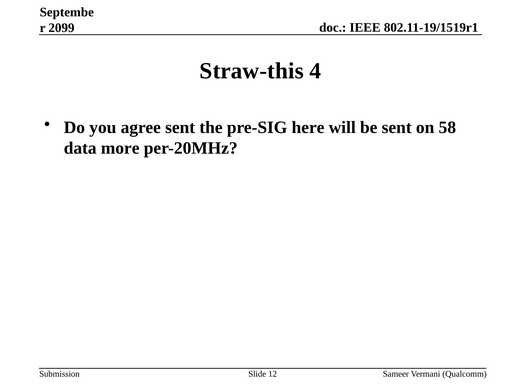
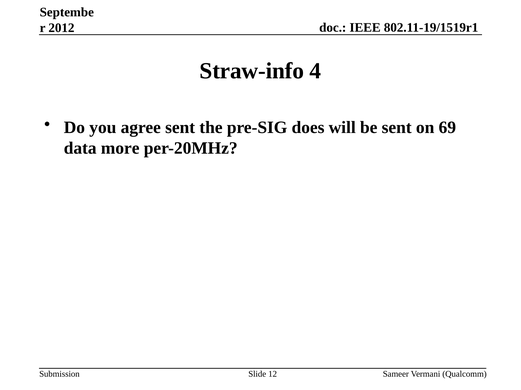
2099: 2099 -> 2012
Straw-this: Straw-this -> Straw-info
here: here -> does
58: 58 -> 69
